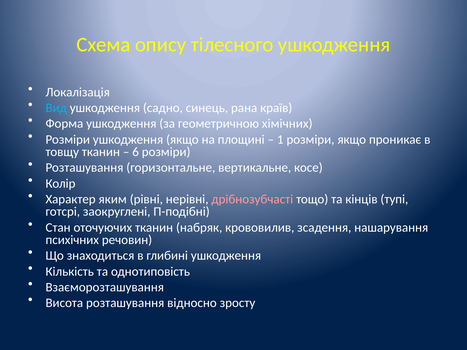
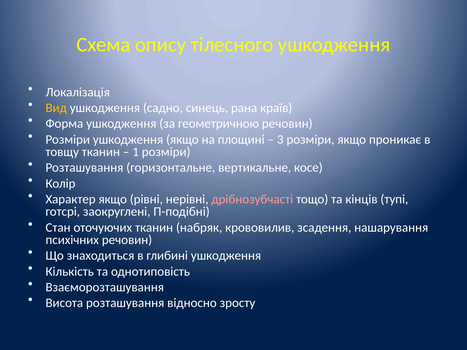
Вид colour: light blue -> yellow
геометричною хімічних: хімічних -> речовин
1: 1 -> 3
6: 6 -> 1
Характер яким: яким -> якщо
